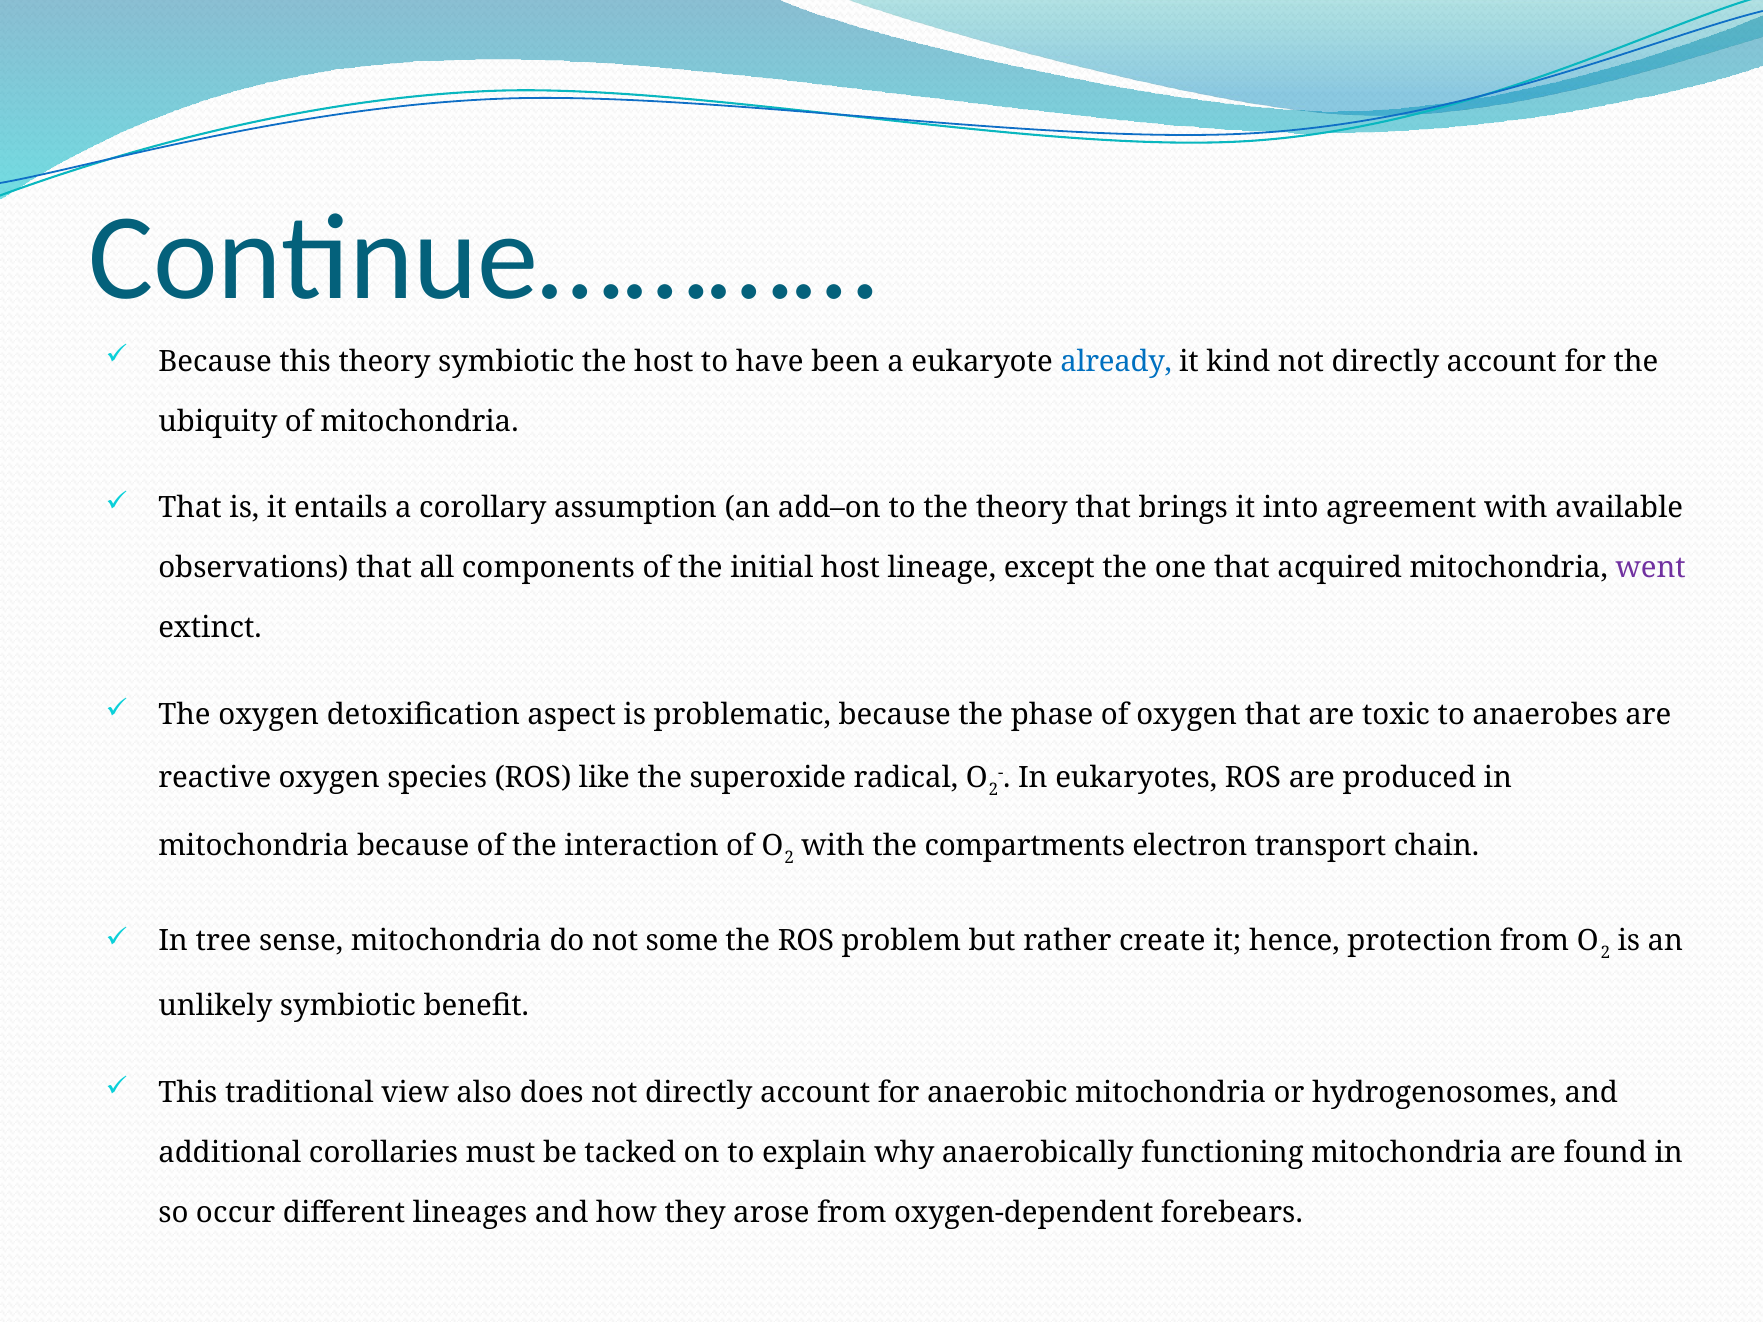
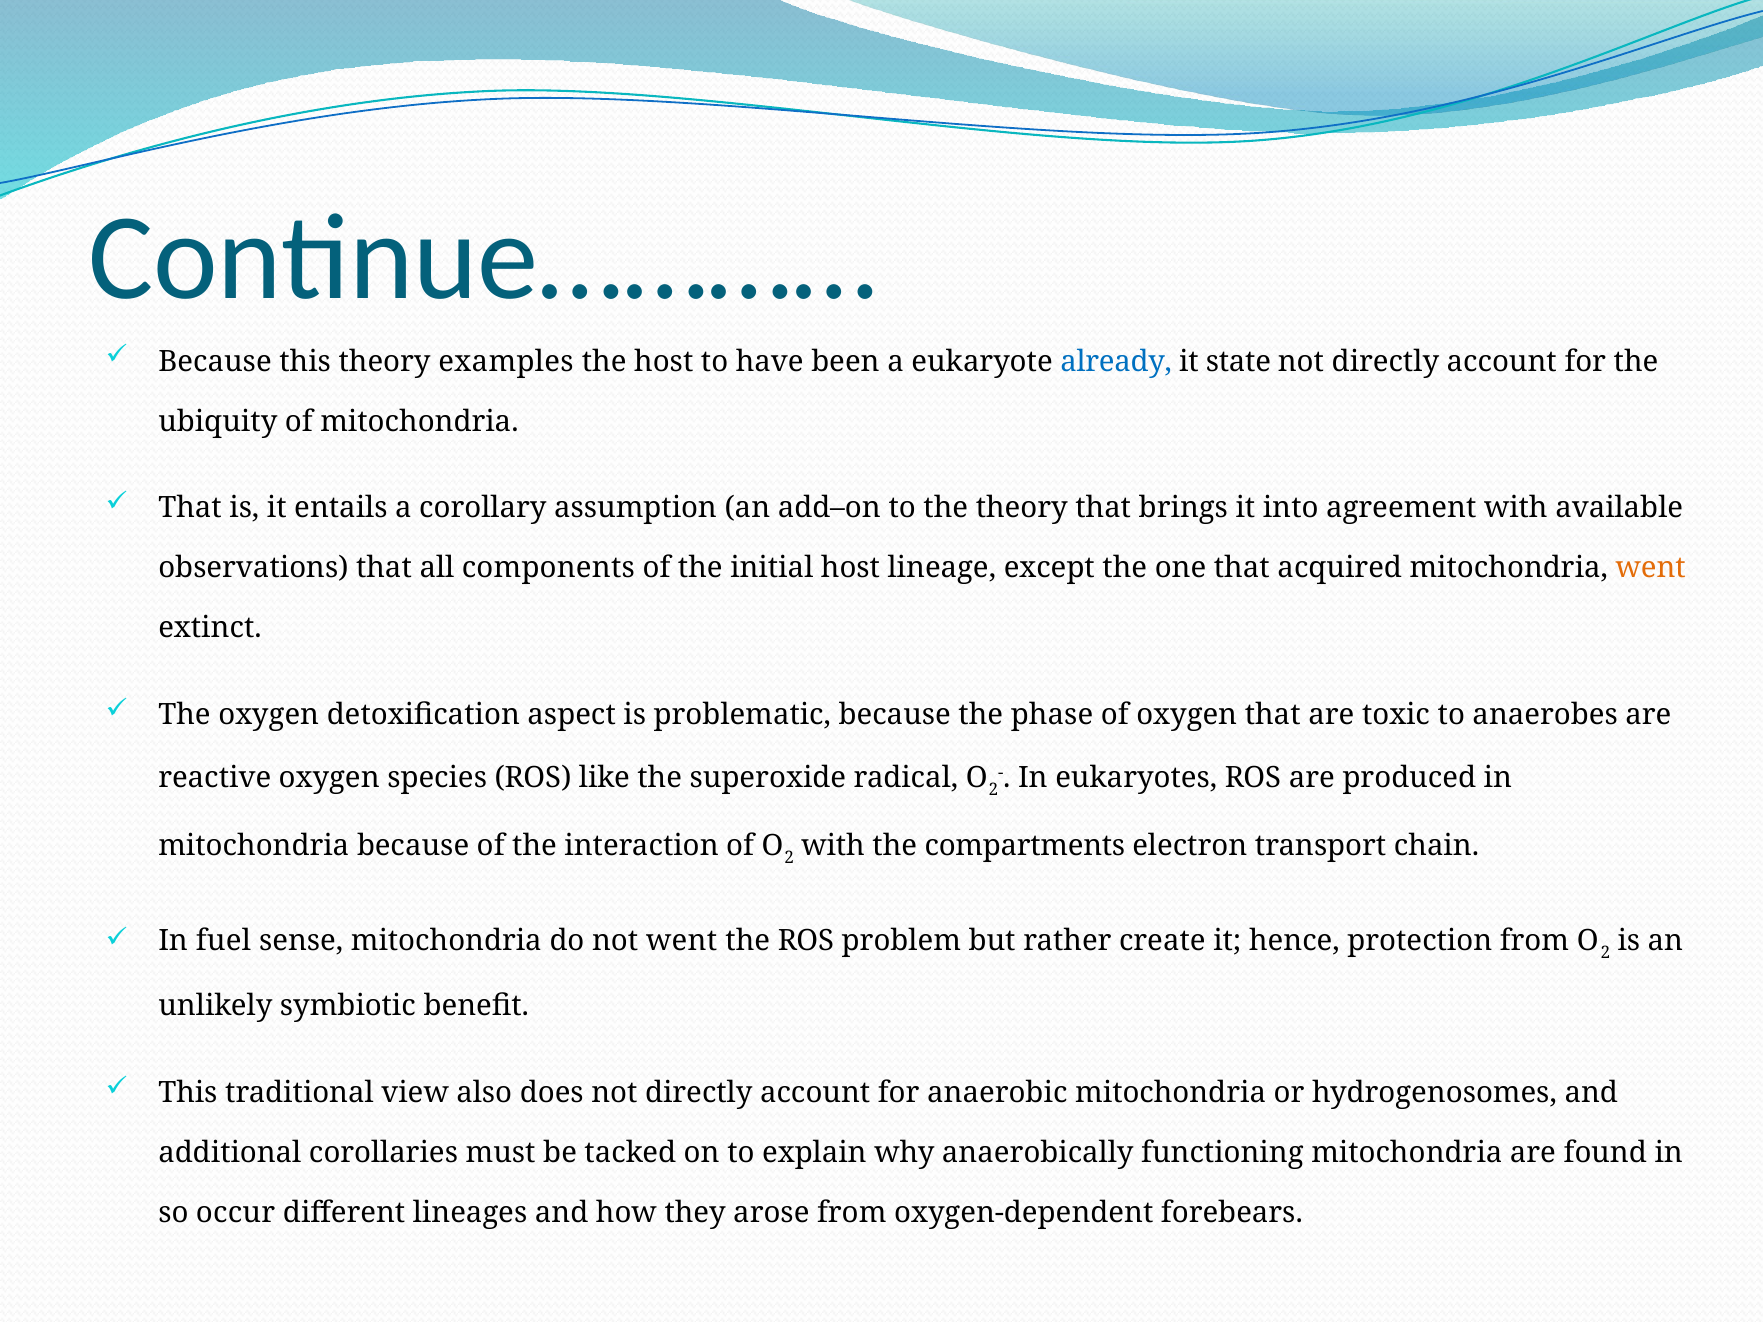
theory symbiotic: symbiotic -> examples
kind: kind -> state
went at (1651, 568) colour: purple -> orange
tree: tree -> fuel
not some: some -> went
